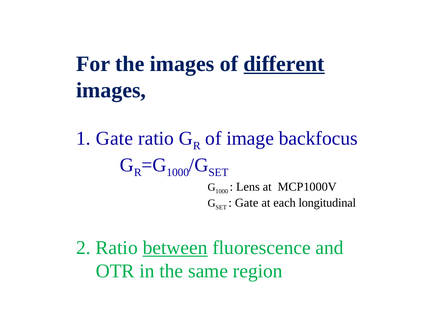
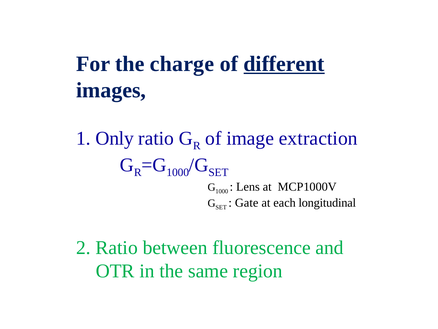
the images: images -> charge
1 Gate: Gate -> Only
backfocus: backfocus -> extraction
between underline: present -> none
